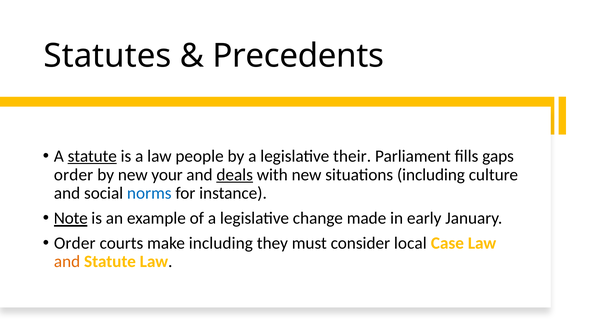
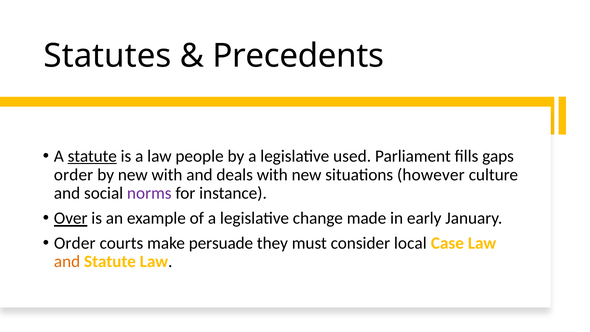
their: their -> used
new your: your -> with
deals underline: present -> none
situations including: including -> however
norms colour: blue -> purple
Note: Note -> Over
make including: including -> persuade
